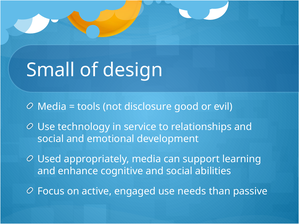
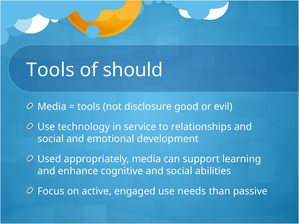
Small at (51, 70): Small -> Tools
design: design -> should
